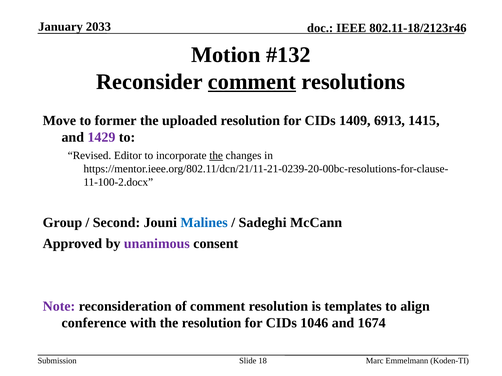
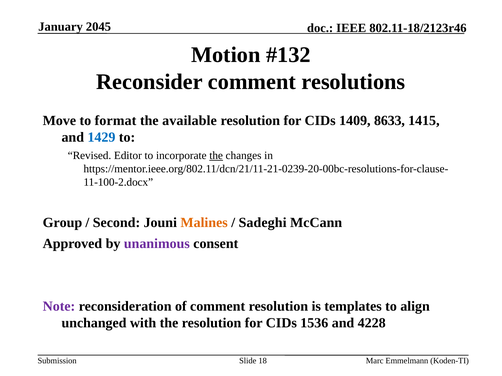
2033: 2033 -> 2045
comment at (252, 82) underline: present -> none
former: former -> format
uploaded: uploaded -> available
6913: 6913 -> 8633
1429 colour: purple -> blue
Malines colour: blue -> orange
conference: conference -> unchanged
1046: 1046 -> 1536
1674: 1674 -> 4228
